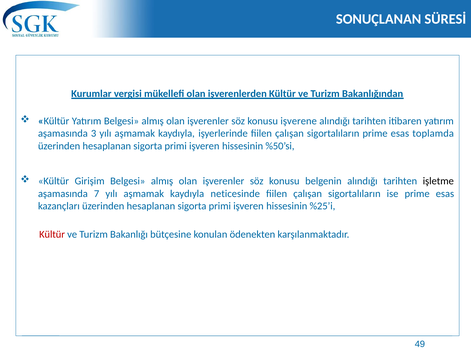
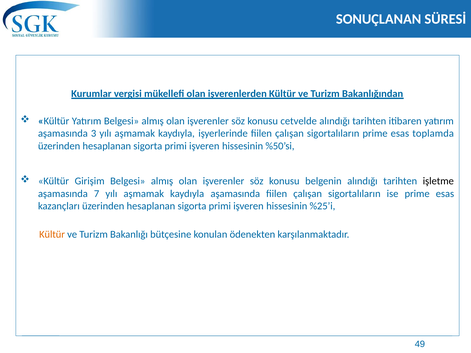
işverene: işverene -> cetvelde
kaydıyla neticesinde: neticesinde -> aşamasında
Kültür at (52, 235) colour: red -> orange
